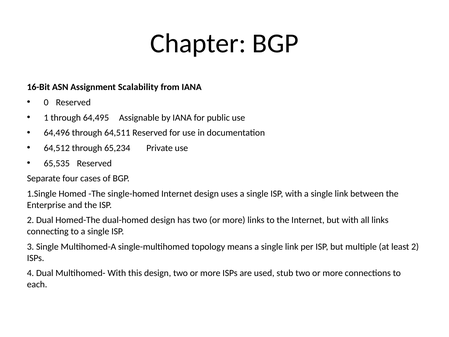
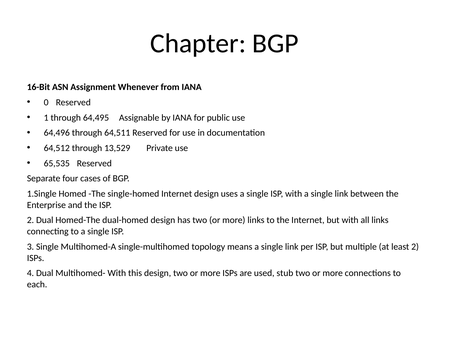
Scalability: Scalability -> Whenever
65,234: 65,234 -> 13,529
